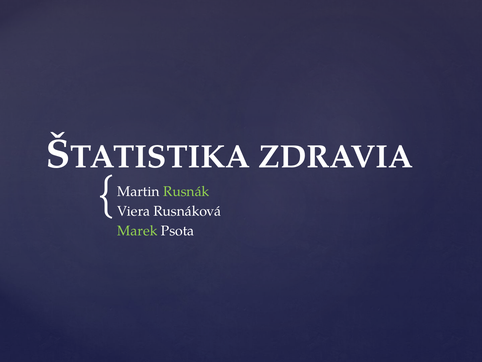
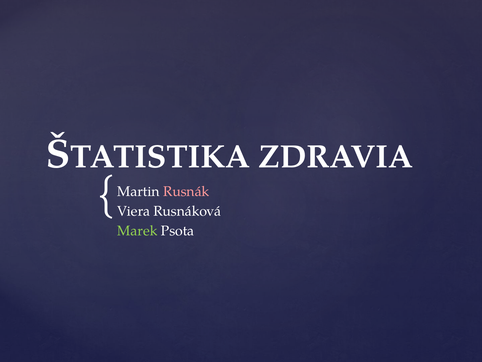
Rusnák colour: light green -> pink
